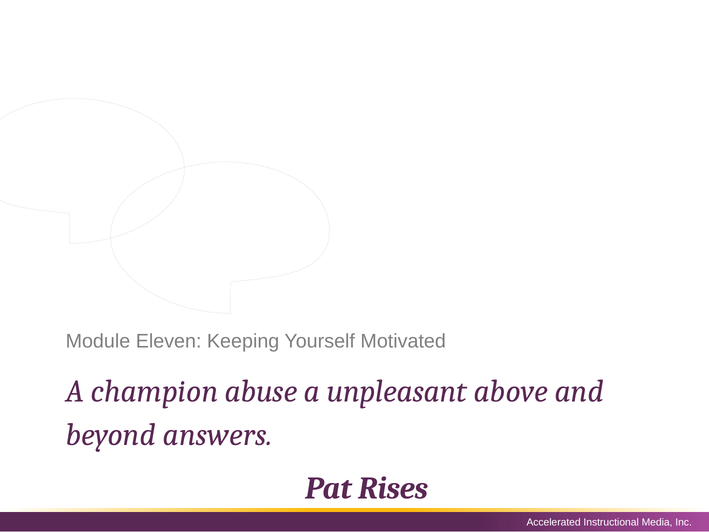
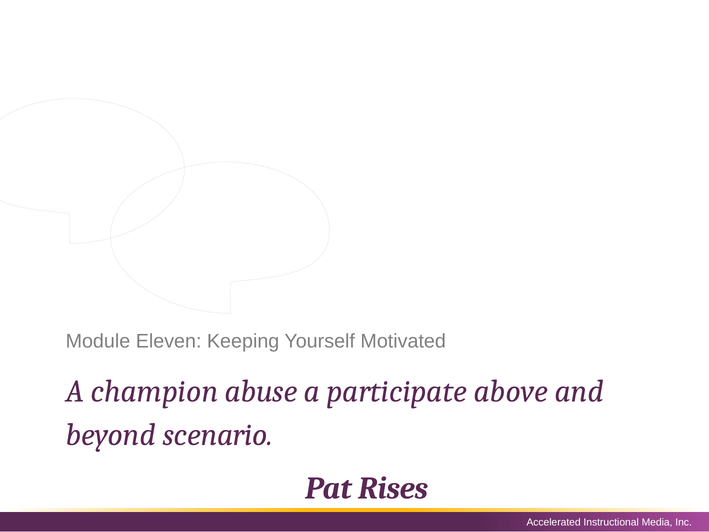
unpleasant: unpleasant -> participate
answers: answers -> scenario
